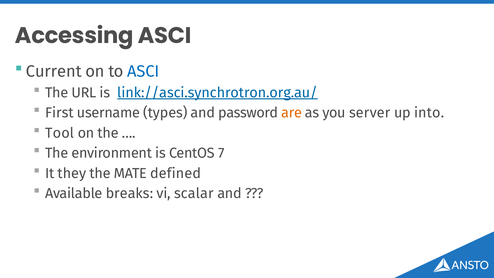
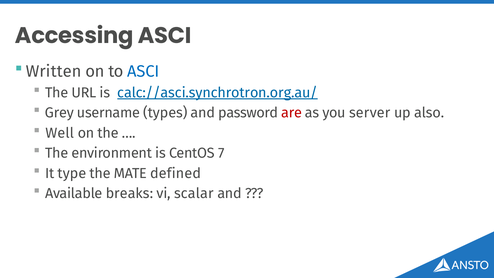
Current: Current -> Written
link://asci.synchrotron.org.au/: link://asci.synchrotron.org.au/ -> calc://asci.synchrotron.org.au/
First: First -> Grey
are colour: orange -> red
into: into -> also
Tool: Tool -> Well
they: they -> type
